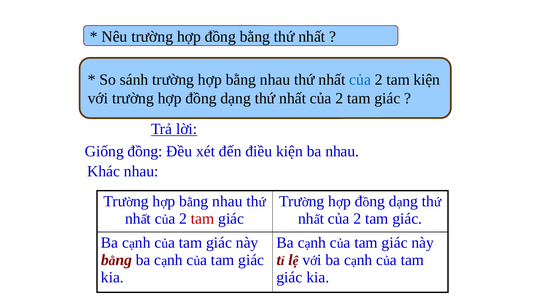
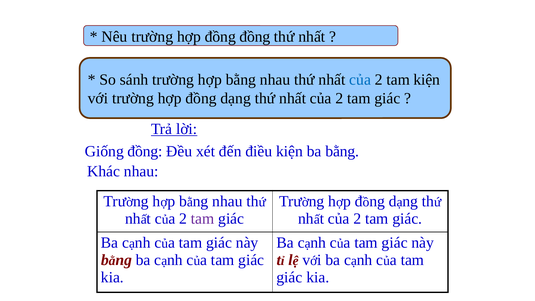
đồng bằng: bằng -> đồng
ba nhau: nhau -> bằng
tam at (203, 219) colour: red -> purple
